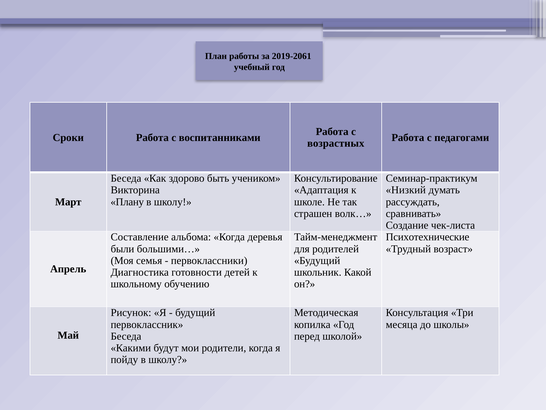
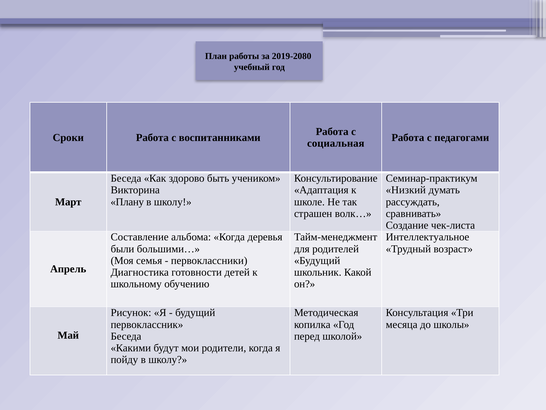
2019-2061: 2019-2061 -> 2019-2080
возрастных: возрастных -> социальная
Психотехнические: Психотехнические -> Интеллектуальное
